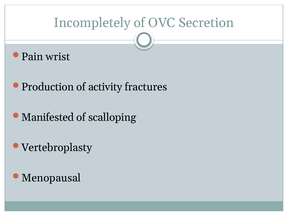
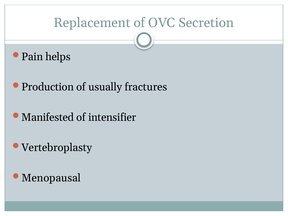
Incompletely: Incompletely -> Replacement
wrist: wrist -> helps
activity: activity -> usually
scalloping: scalloping -> intensifier
